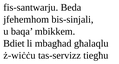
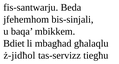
ż-wiċċu: ż-wiċċu -> ż-jidħol
